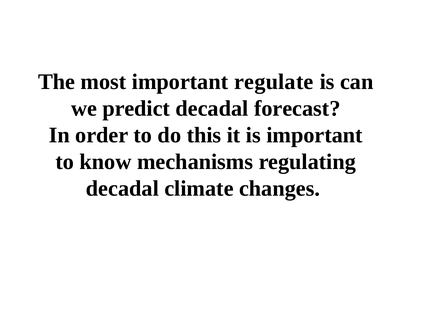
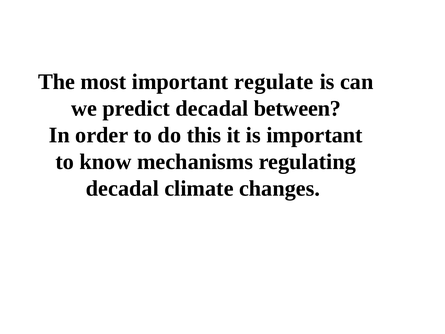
forecast: forecast -> between
